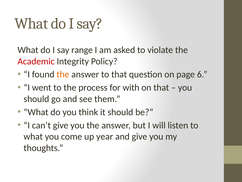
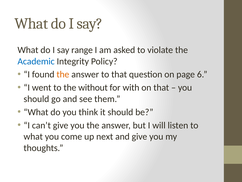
Academic colour: red -> blue
process: process -> without
year: year -> next
